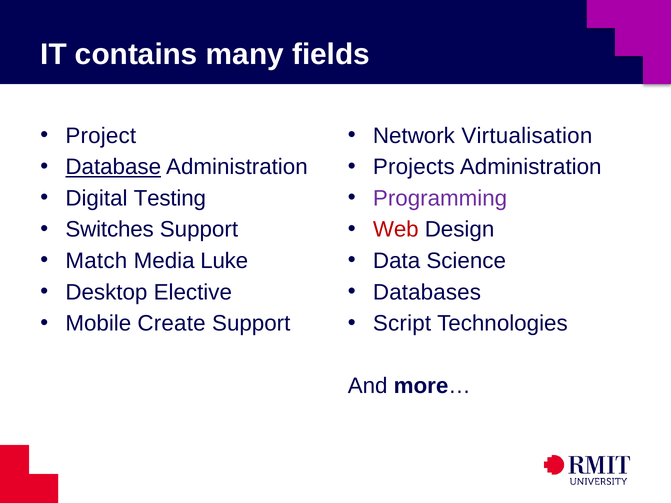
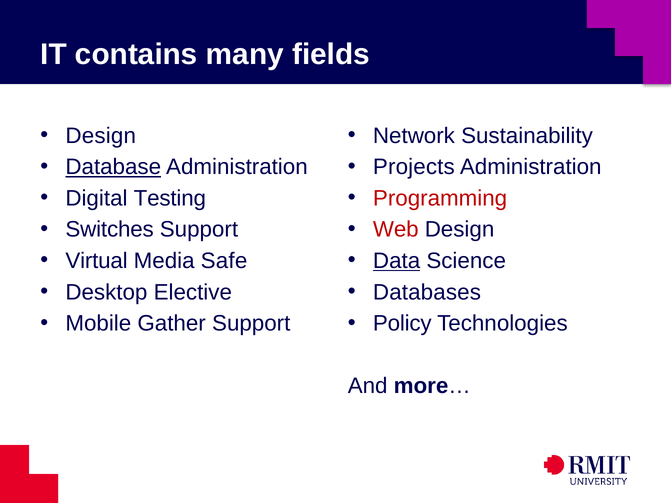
Project at (101, 136): Project -> Design
Virtualisation: Virtualisation -> Sustainability
Programming colour: purple -> red
Match: Match -> Virtual
Luke: Luke -> Safe
Data underline: none -> present
Create: Create -> Gather
Script: Script -> Policy
